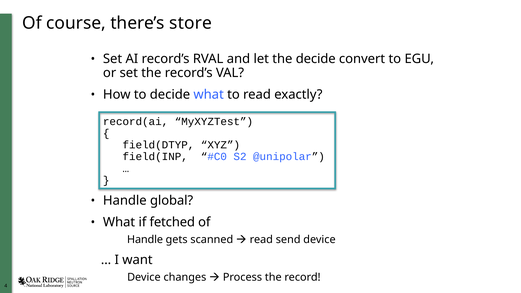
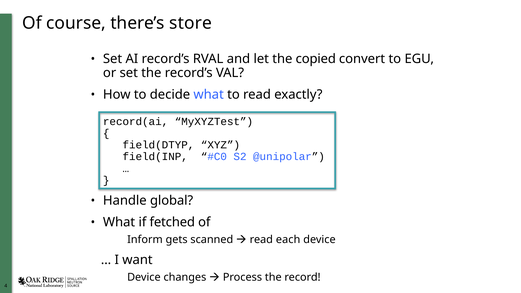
the decide: decide -> copied
Handle at (145, 240): Handle -> Inform
send: send -> each
